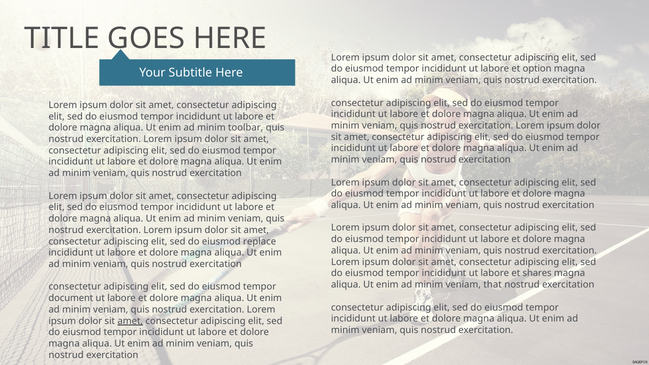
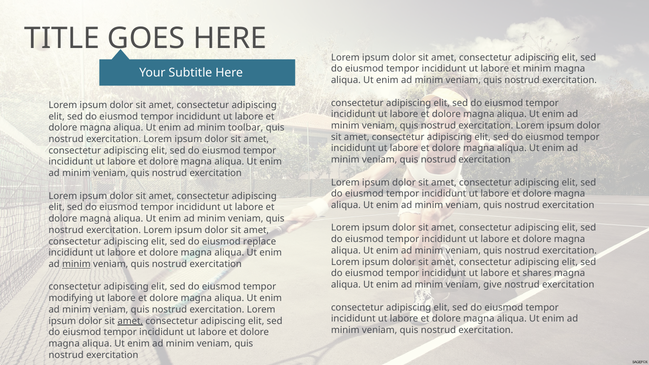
et option: option -> minim
minim at (76, 264) underline: none -> present
that: that -> give
document: document -> modifying
